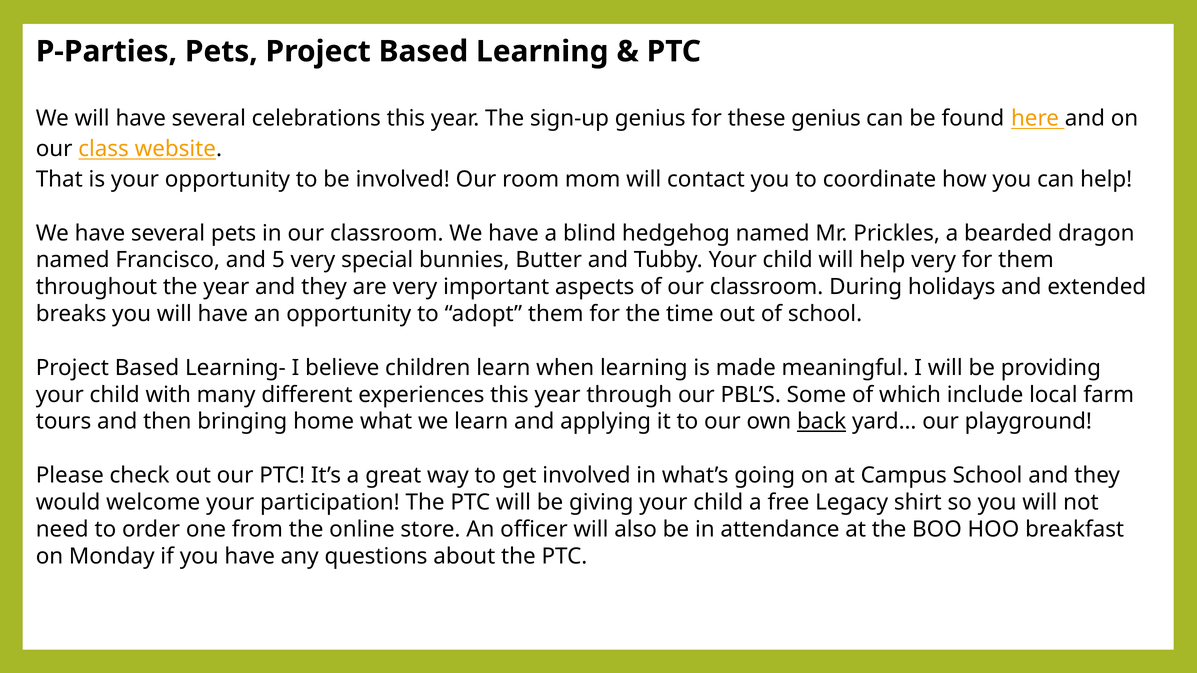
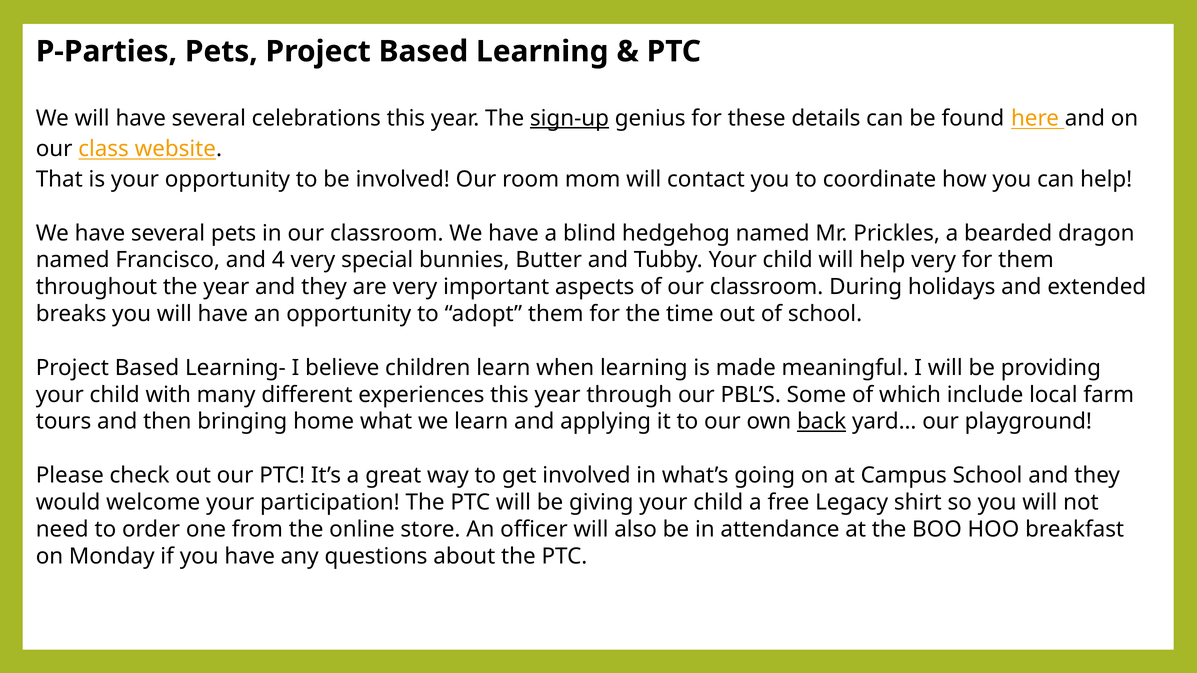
sign-up underline: none -> present
these genius: genius -> details
5: 5 -> 4
